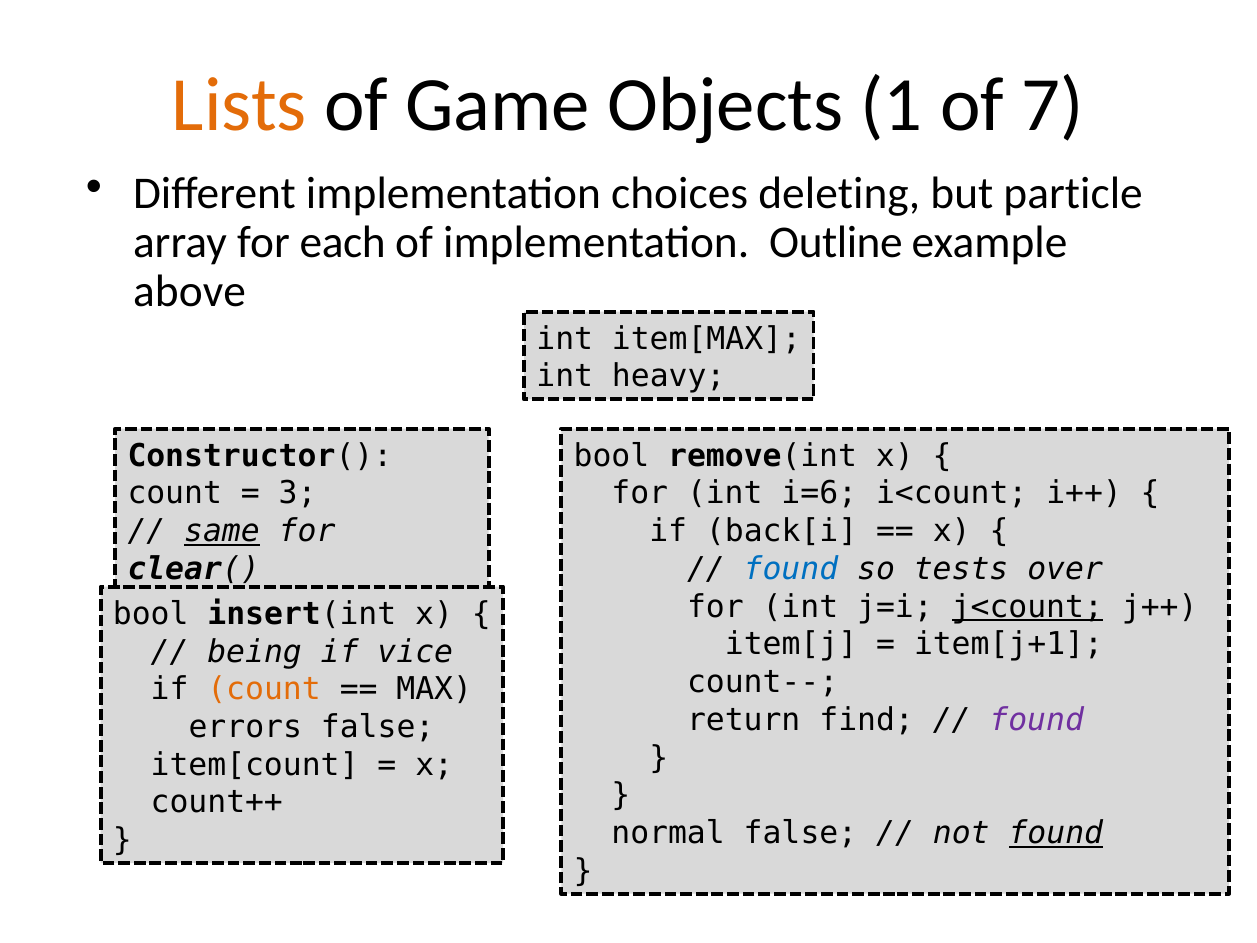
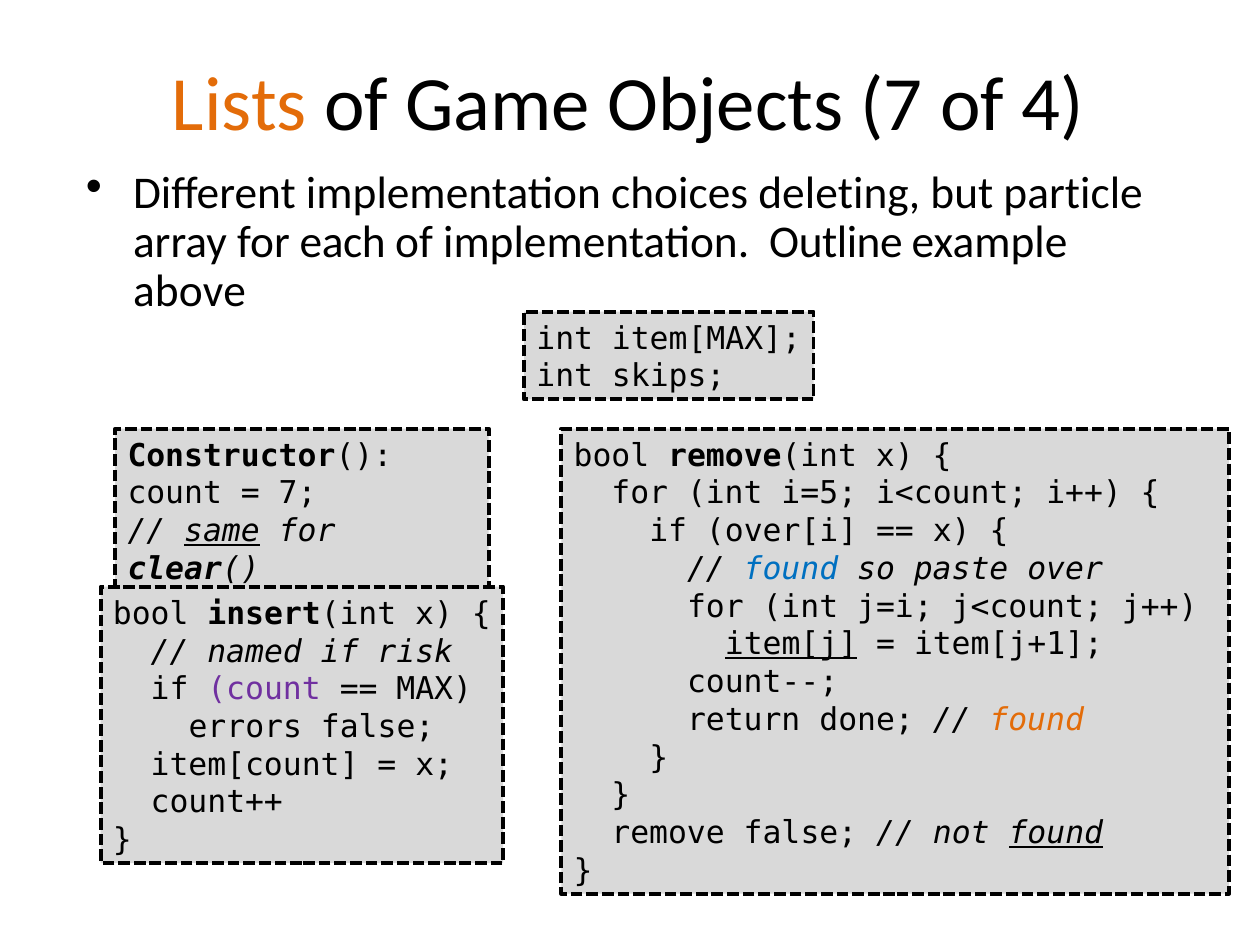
Objects 1: 1 -> 7
7: 7 -> 4
heavy: heavy -> skips
3 at (298, 493): 3 -> 7
i=6: i=6 -> i=5
back[i: back[i -> over[i
tests: tests -> paste
j<count underline: present -> none
item[j underline: none -> present
being: being -> named
vice: vice -> risk
count at (264, 689) colour: orange -> purple
find: find -> done
found at (1037, 720) colour: purple -> orange
normal: normal -> remove
